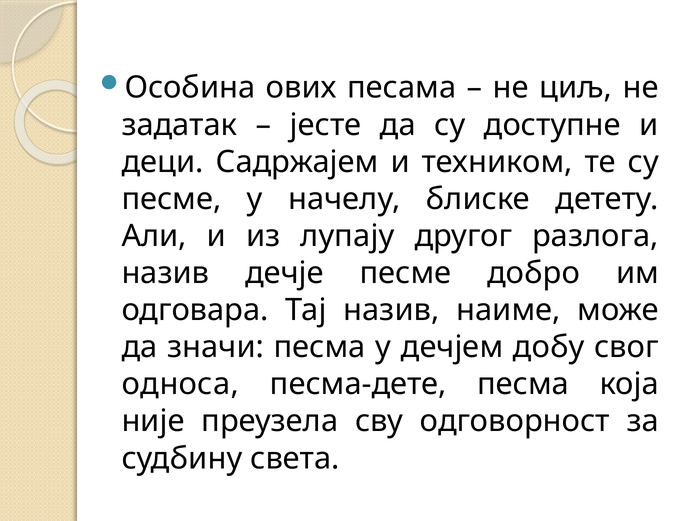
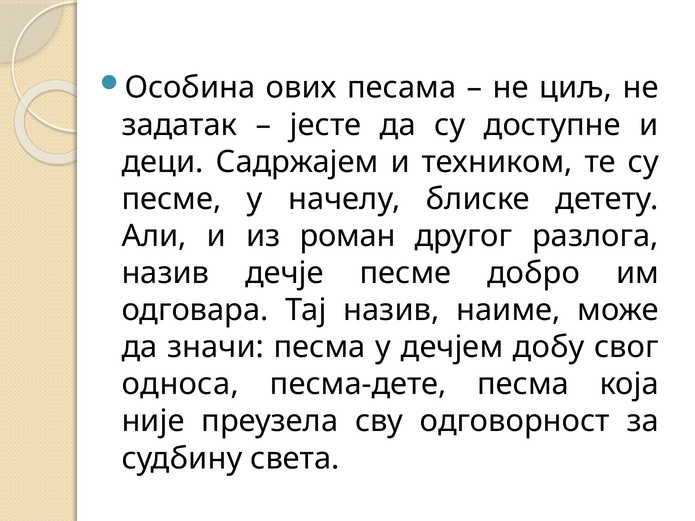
лупају: лупају -> роман
